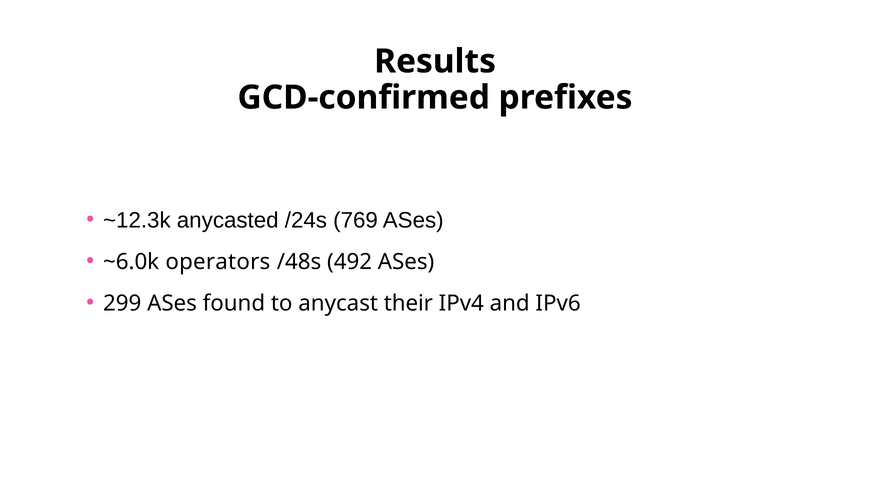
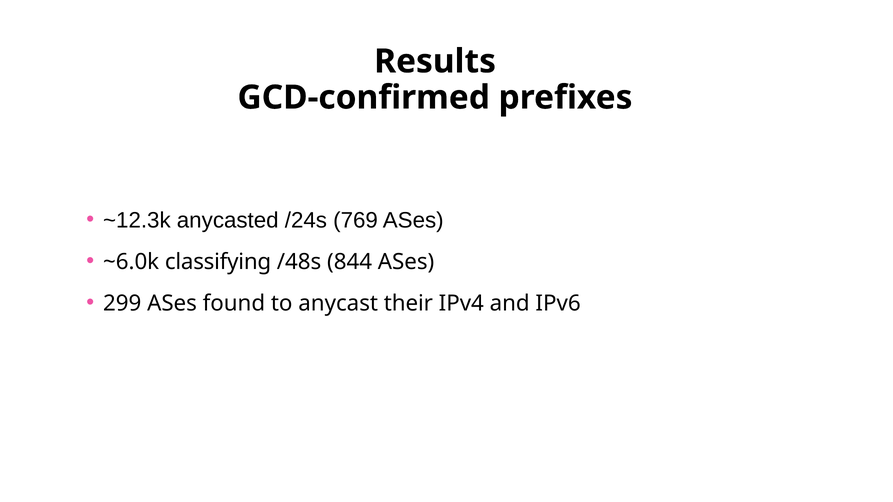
operators: operators -> classifying
492: 492 -> 844
